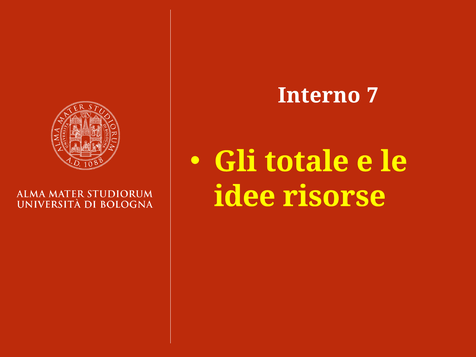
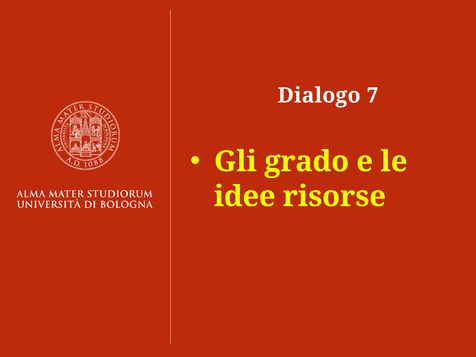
Interno: Interno -> Dialogo
totale: totale -> grado
